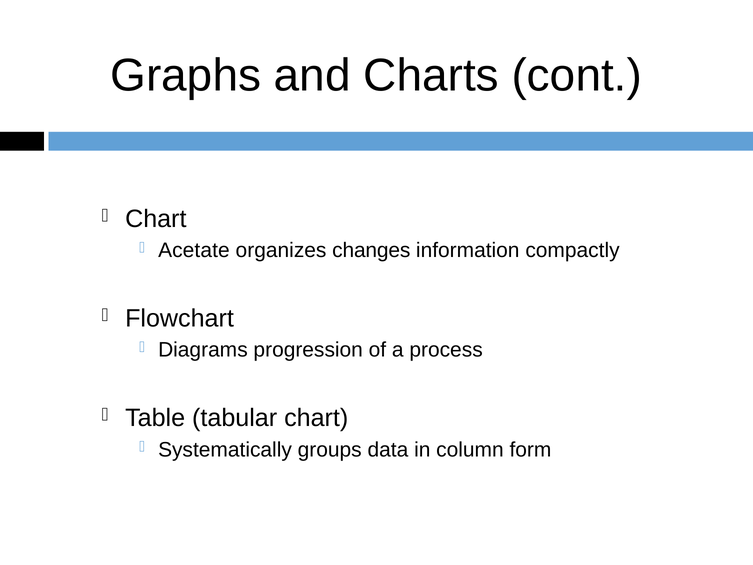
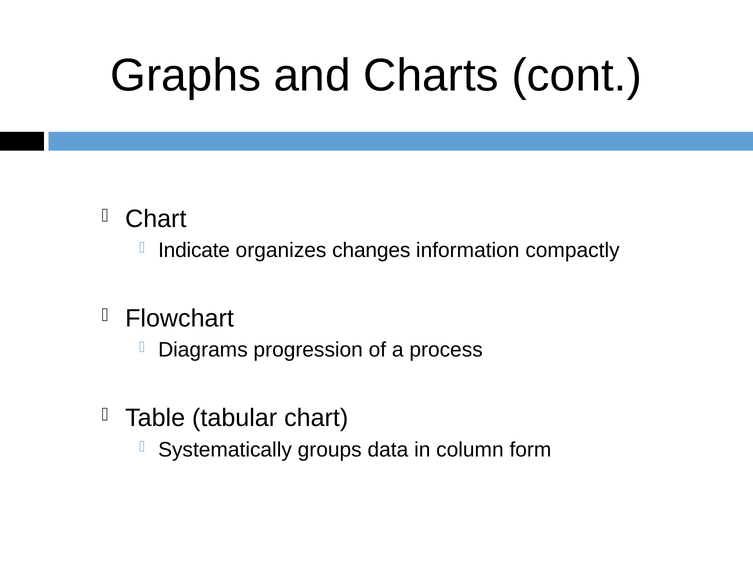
Acetate: Acetate -> Indicate
